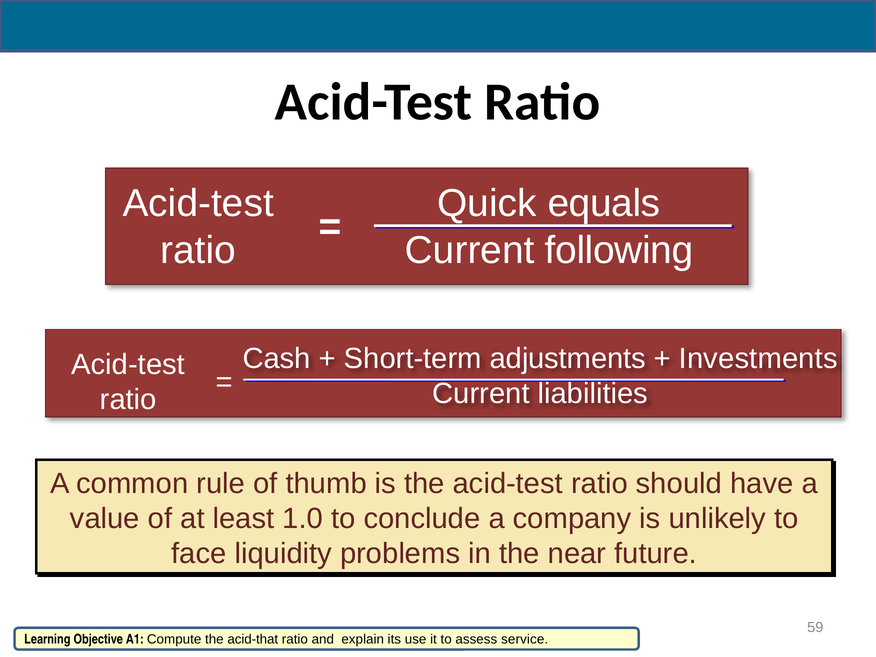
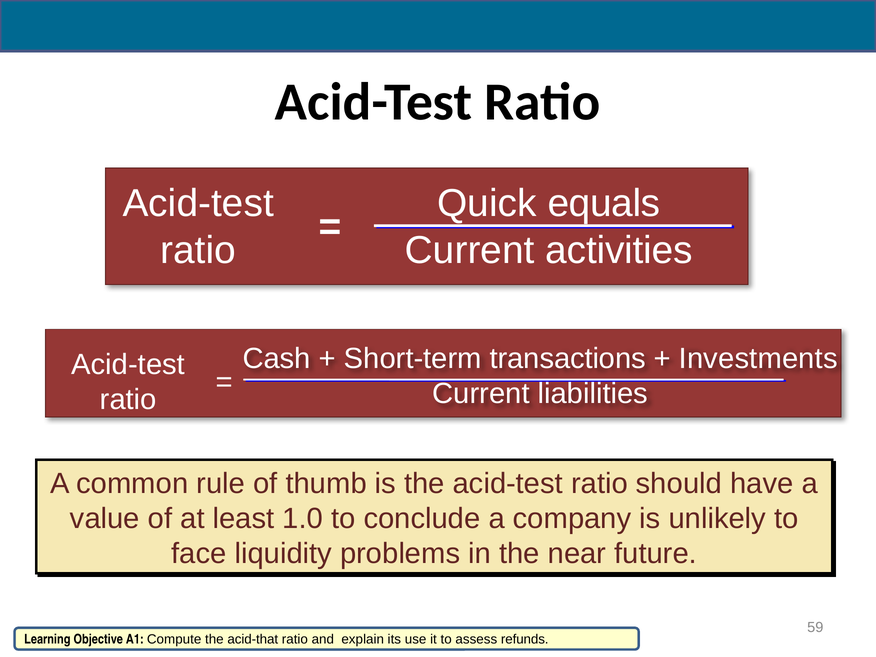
following: following -> activities
adjustments: adjustments -> transactions
service: service -> refunds
